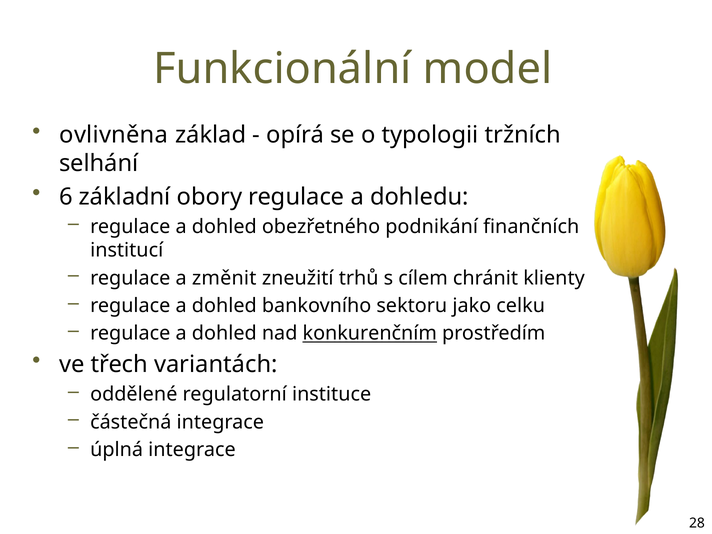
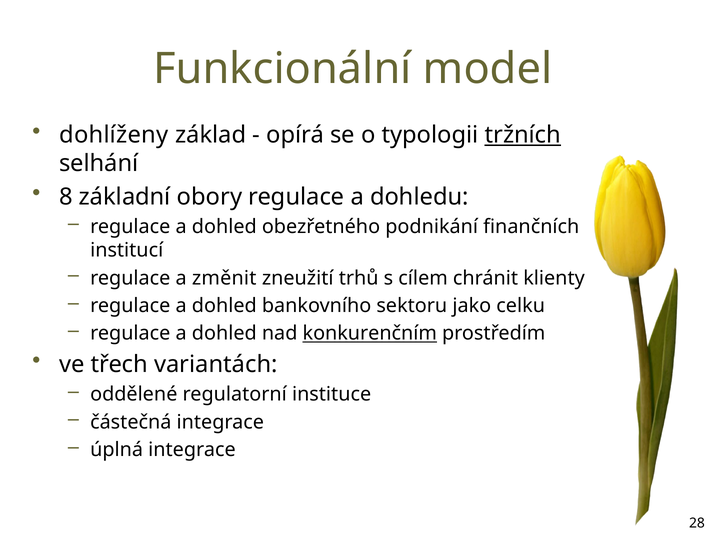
ovlivněna: ovlivněna -> dohlíženy
tržních underline: none -> present
6: 6 -> 8
